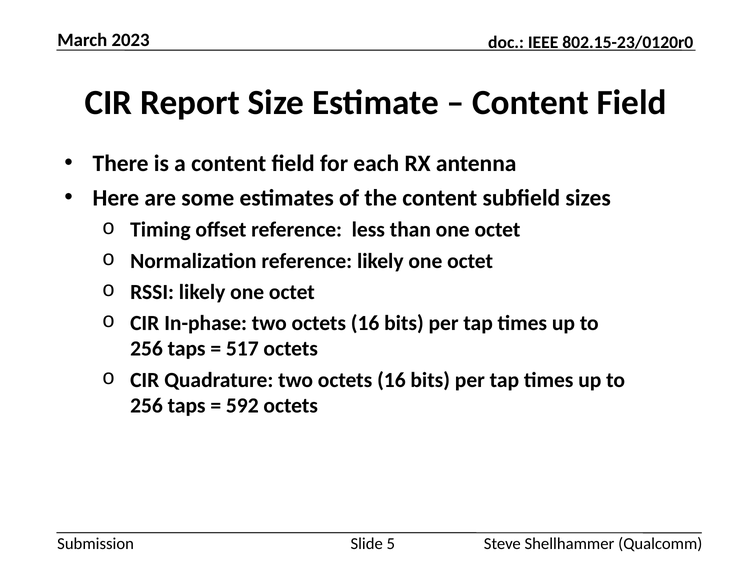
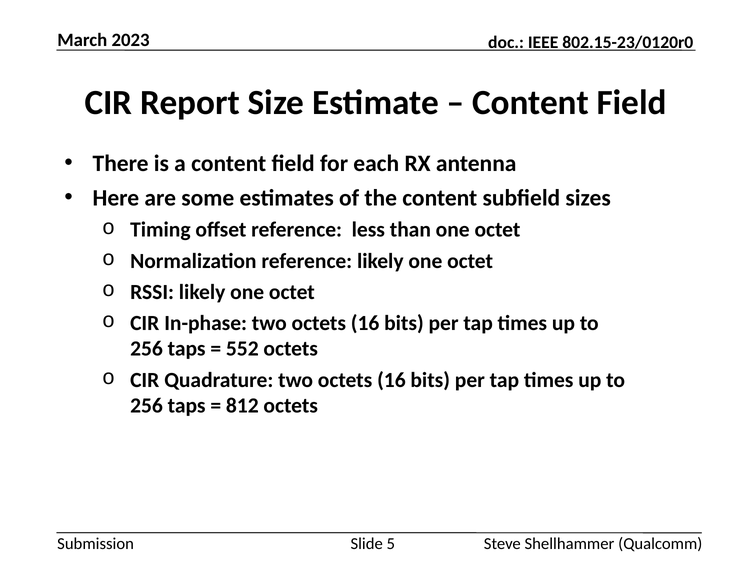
517: 517 -> 552
592: 592 -> 812
